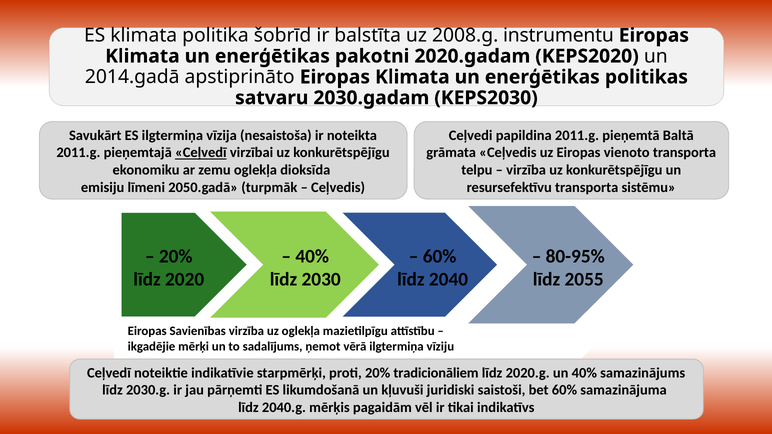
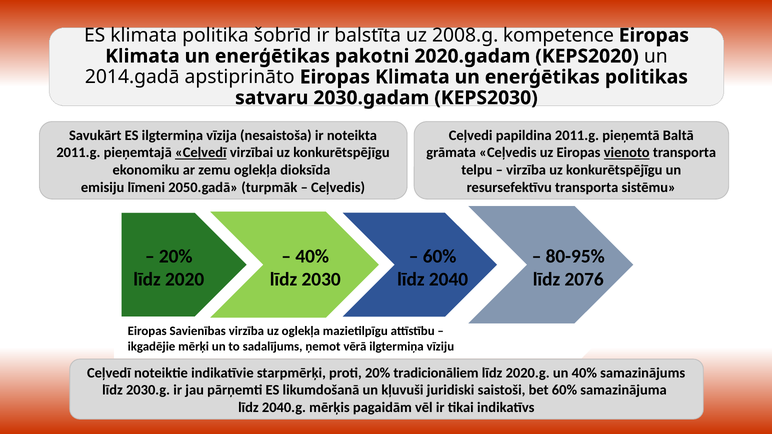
instrumentu: instrumentu -> kompetence
vienoto underline: none -> present
2055: 2055 -> 2076
